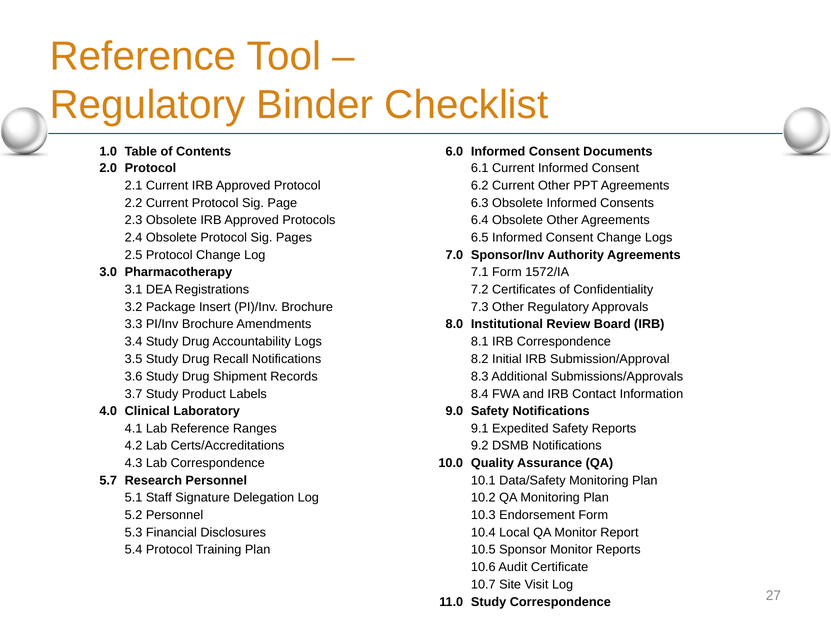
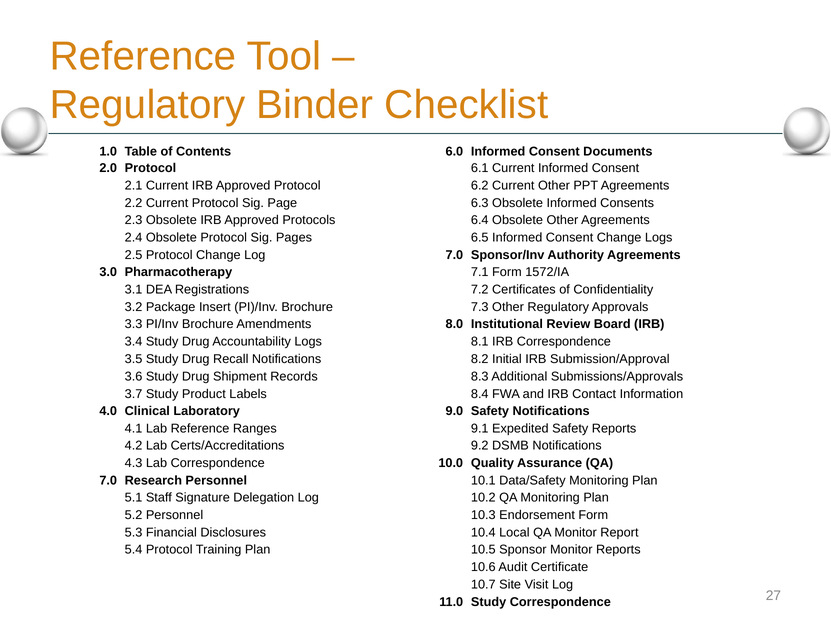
5.7 at (108, 480): 5.7 -> 7.0
